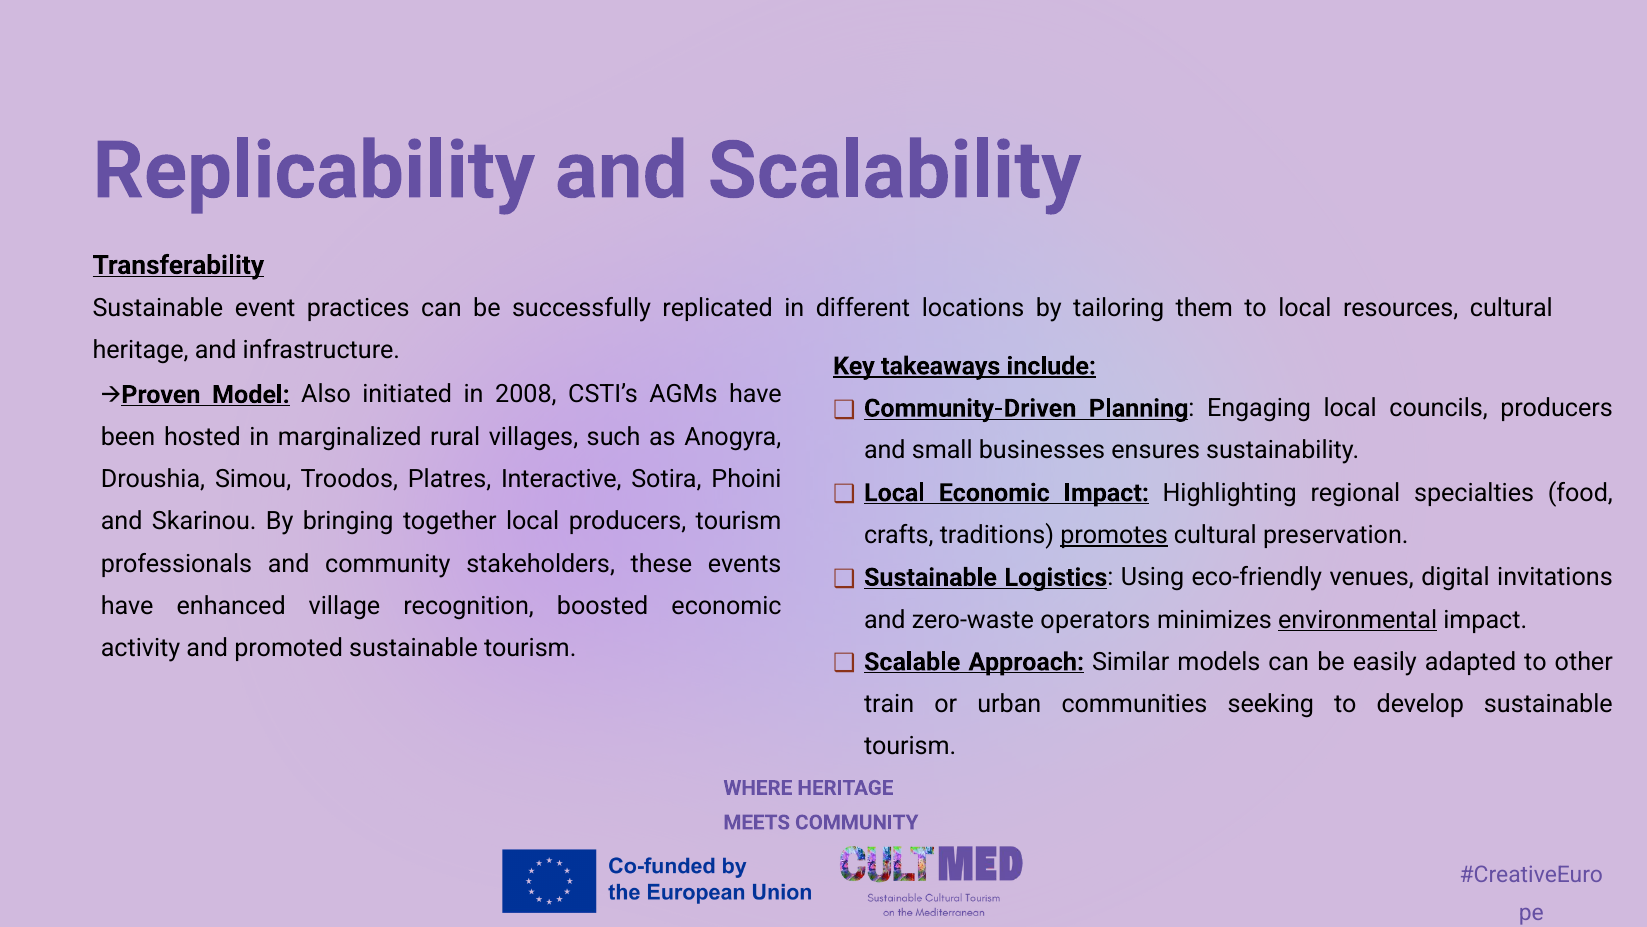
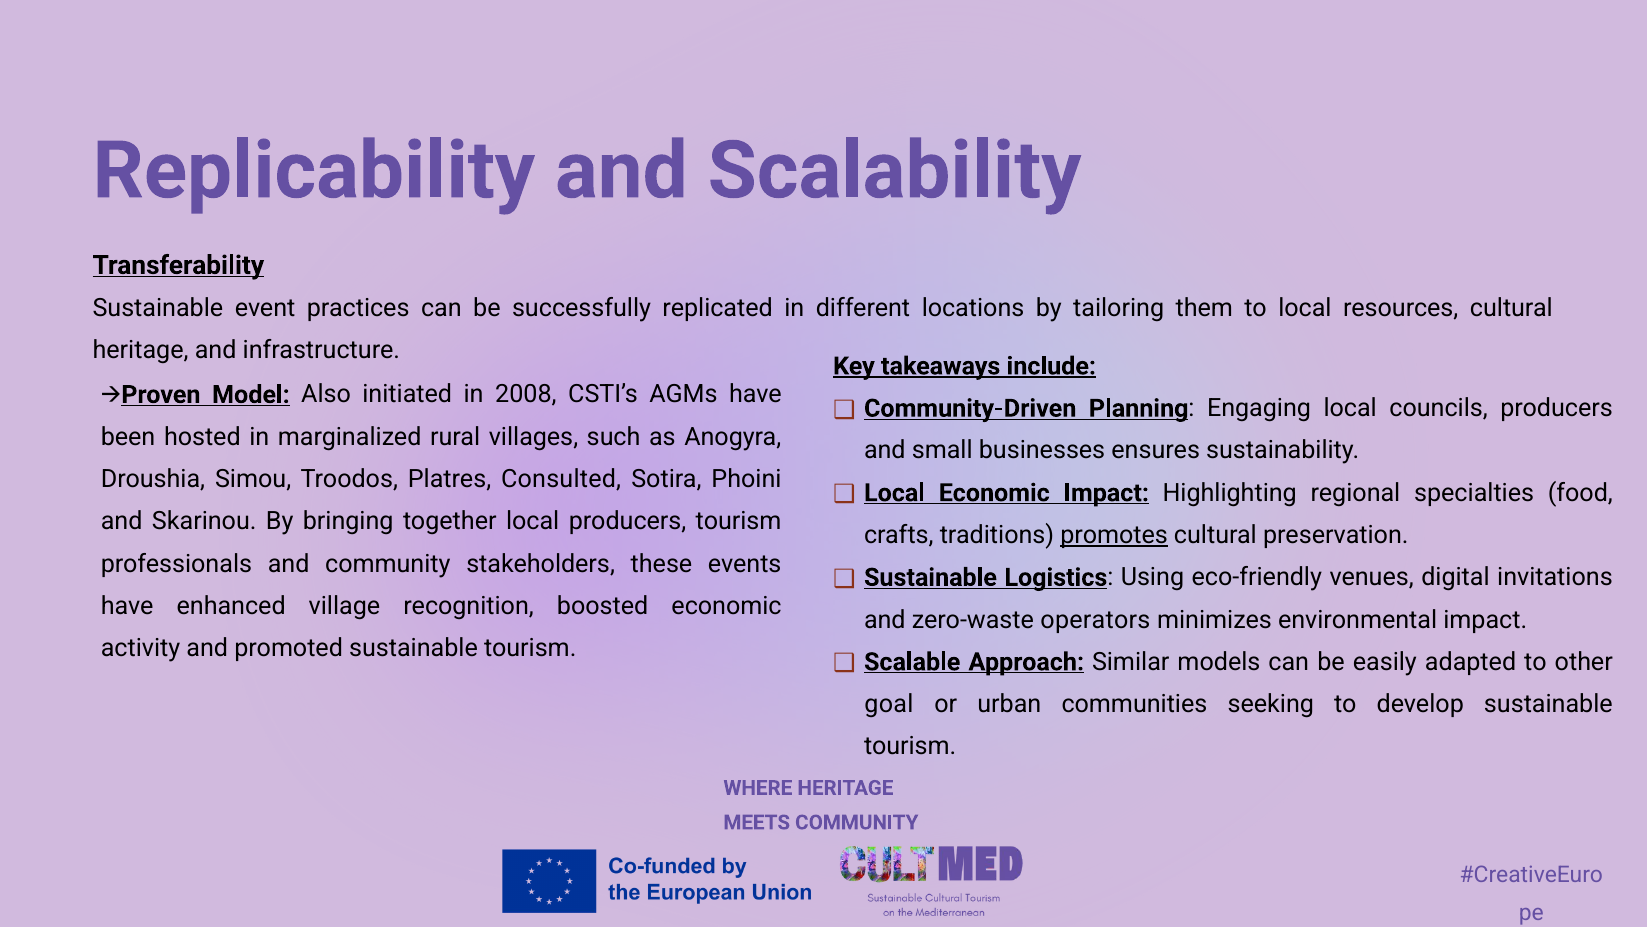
Interactive: Interactive -> Consulted
environmental underline: present -> none
train: train -> goal
